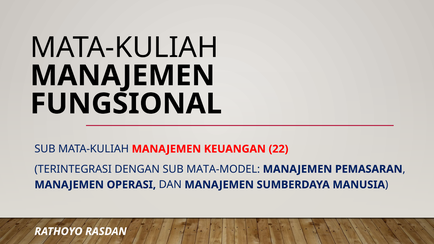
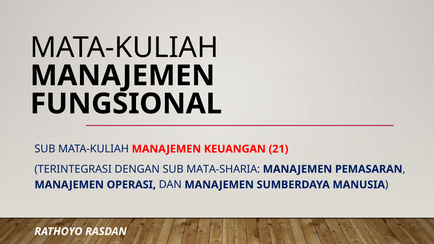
22: 22 -> 21
MATA-MODEL: MATA-MODEL -> MATA-SHARIA
